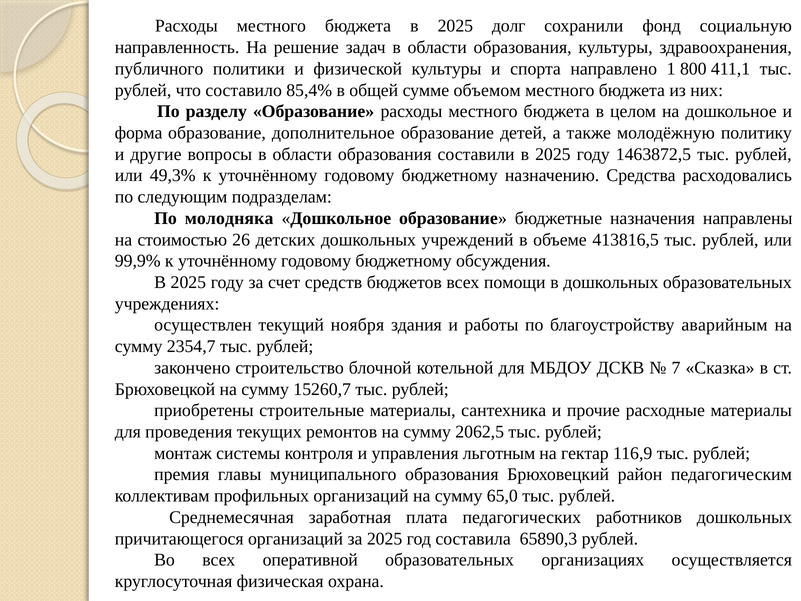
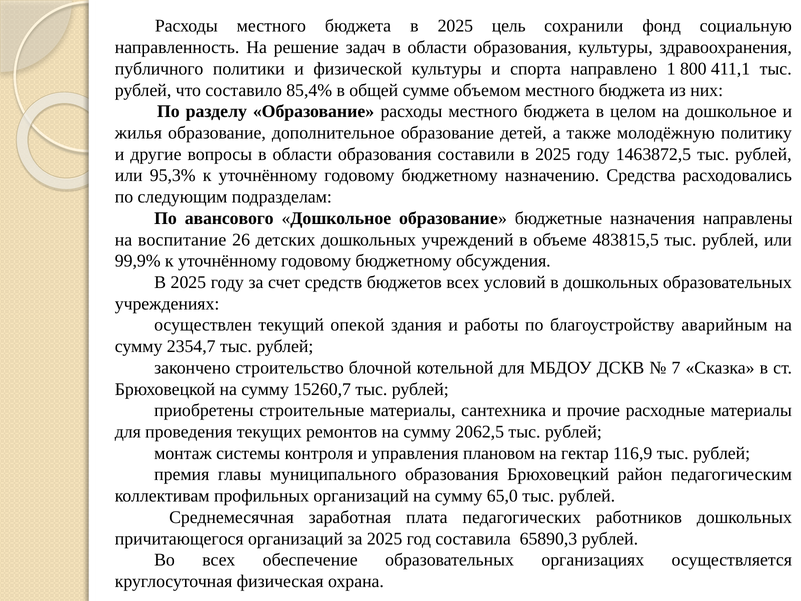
долг: долг -> цель
форма: форма -> жилья
49,3%: 49,3% -> 95,3%
молодняка: молодняка -> авансового
стоимостью: стоимостью -> воспитание
413816,5: 413816,5 -> 483815,5
помощи: помощи -> условий
ноября: ноября -> опекой
льготным: льготным -> плановом
оперативной: оперативной -> обеспечение
